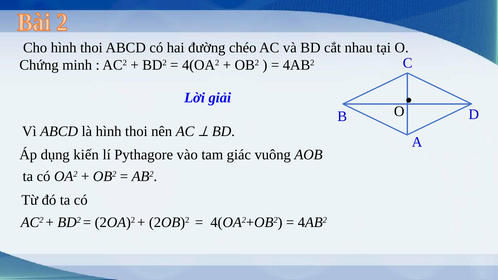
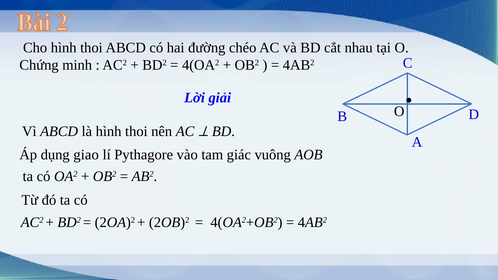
kiến: kiến -> giao
